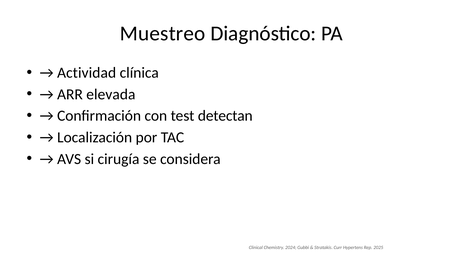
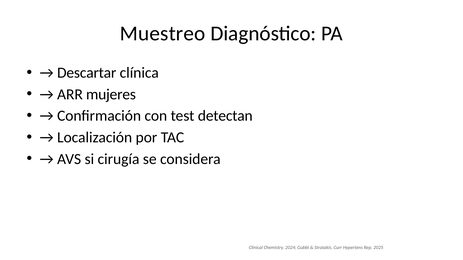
Actividad: Actividad -> Descartar
elevada: elevada -> mujeres
